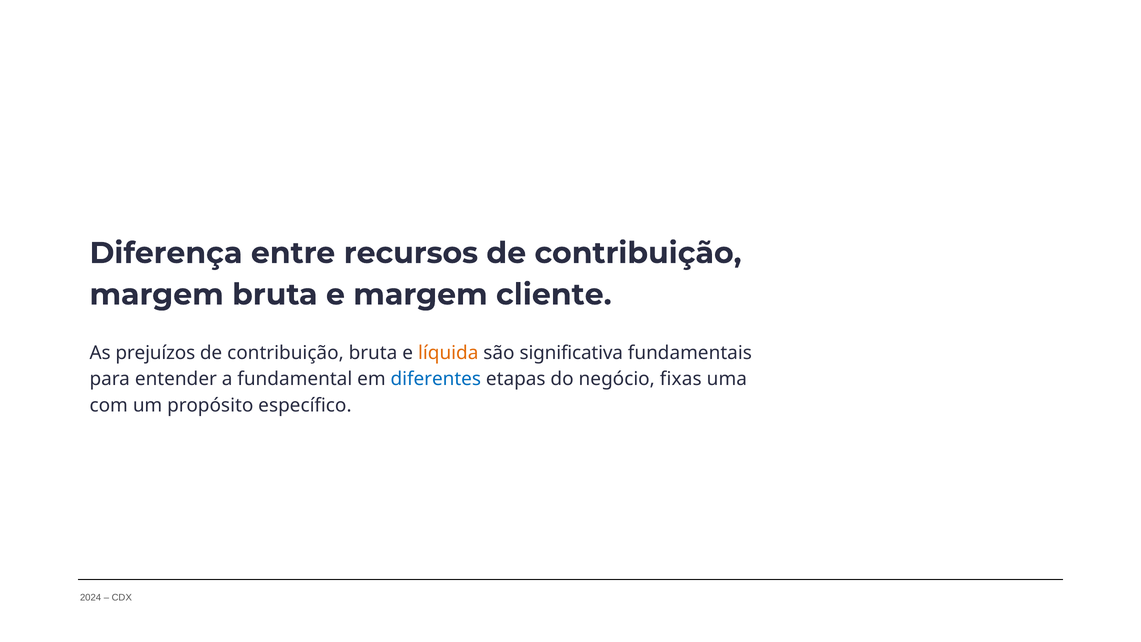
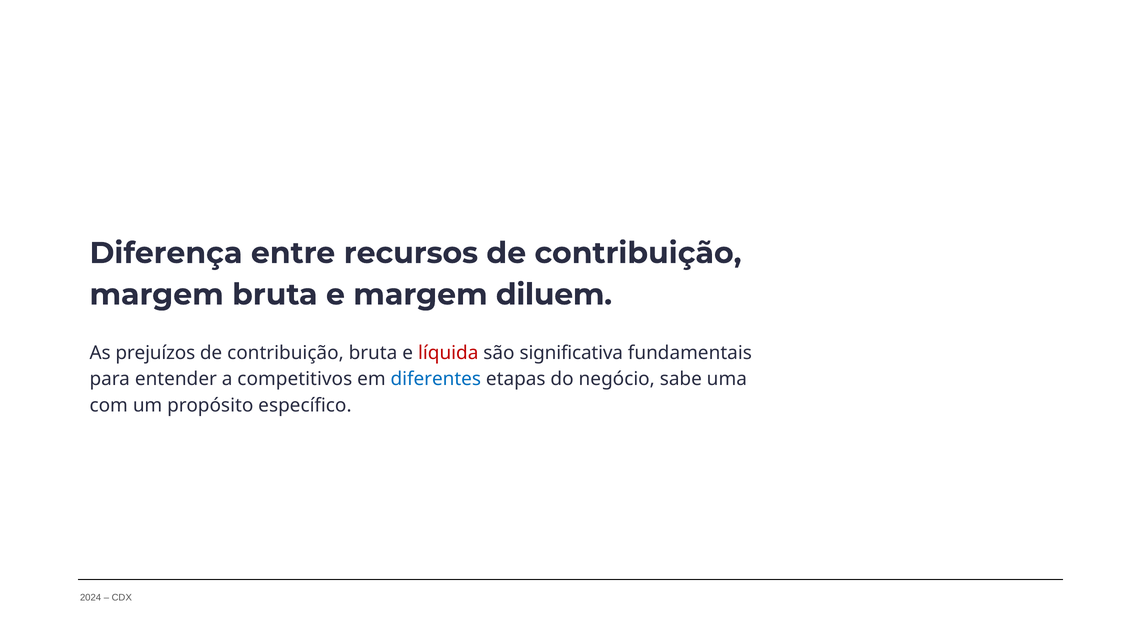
cliente: cliente -> diluem
líquida colour: orange -> red
fundamental: fundamental -> competitivos
fixas: fixas -> sabe
